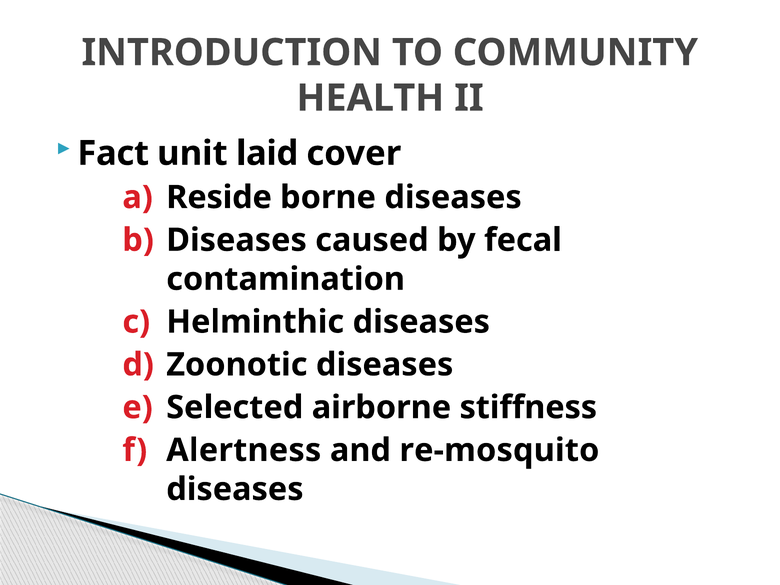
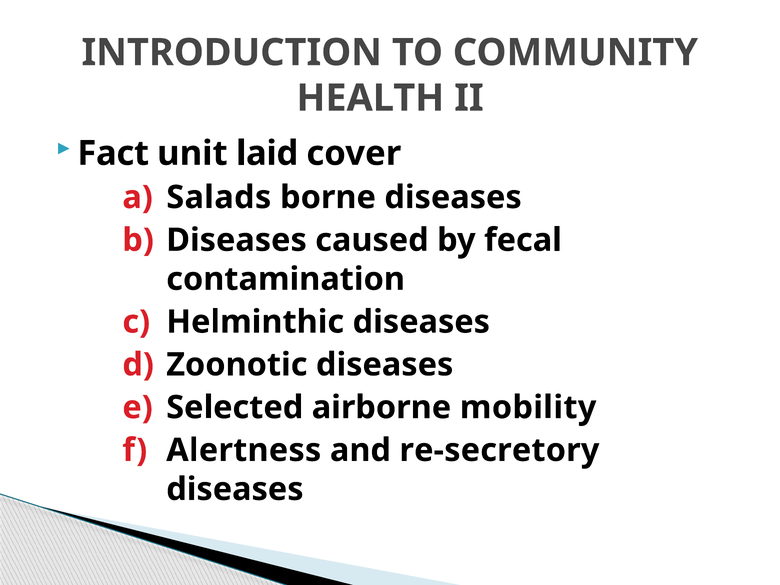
Reside: Reside -> Salads
stiffness: stiffness -> mobility
re-mosquito: re-mosquito -> re-secretory
